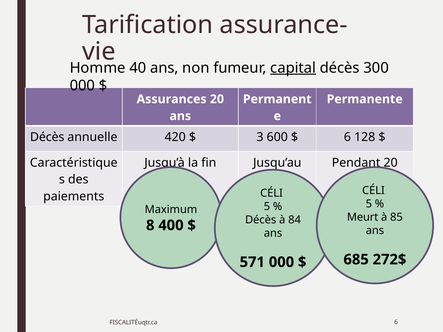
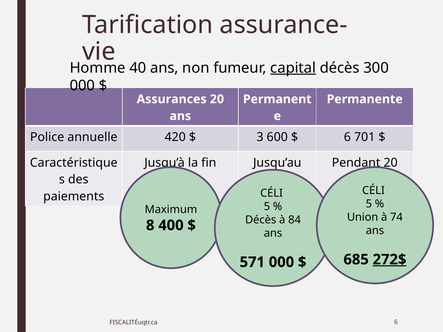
Décès at (47, 137): Décès -> Police
128: 128 -> 701
Meurt: Meurt -> Union
85: 85 -> 74
272$ underline: none -> present
